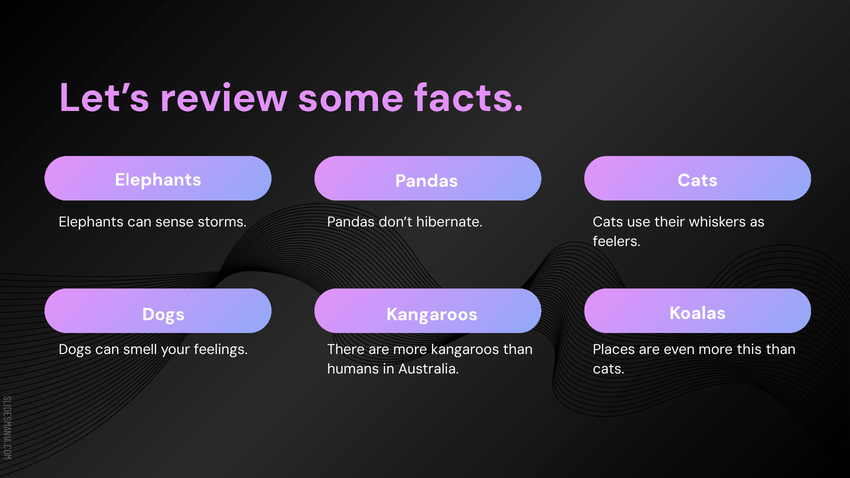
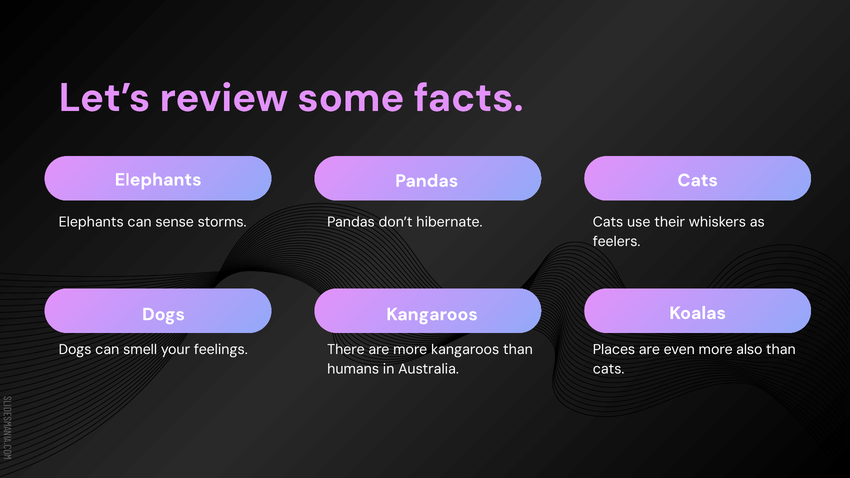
this: this -> also
